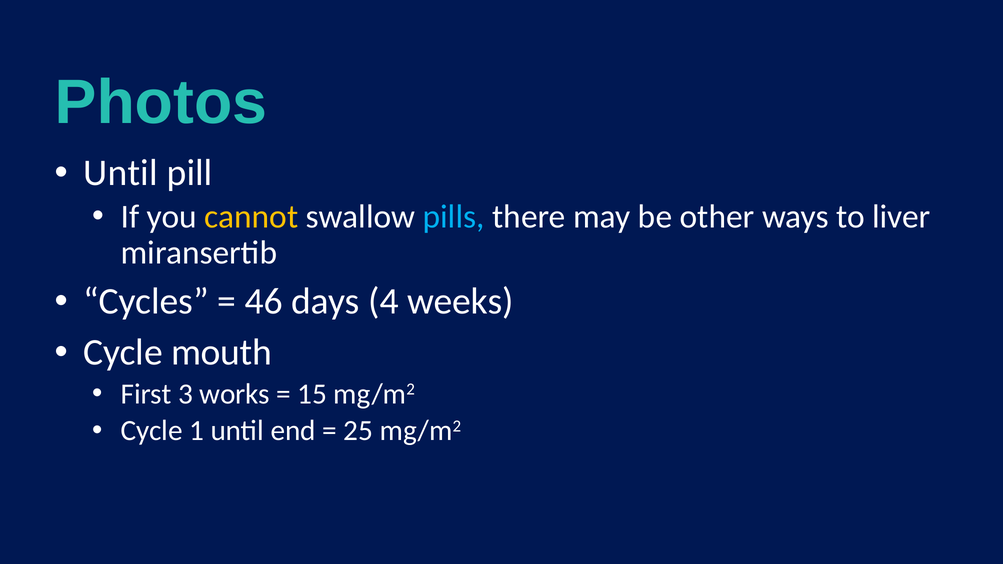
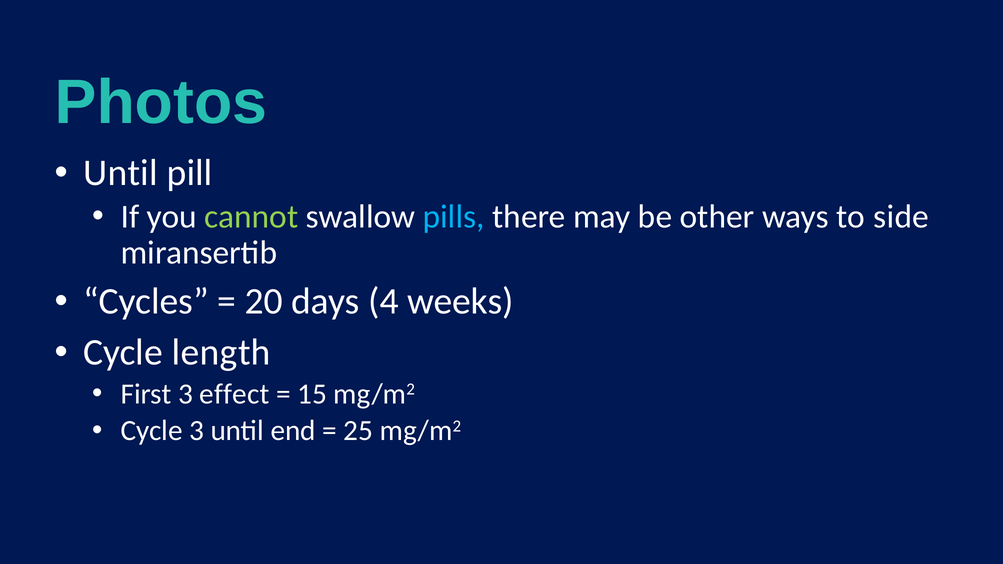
cannot colour: yellow -> light green
liver: liver -> side
46: 46 -> 20
mouth: mouth -> length
works: works -> effect
Cycle 1: 1 -> 3
